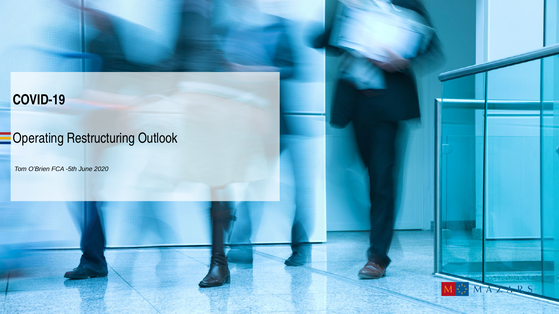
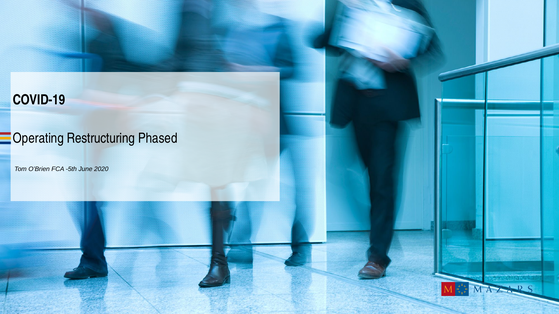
Outlook: Outlook -> Phased
